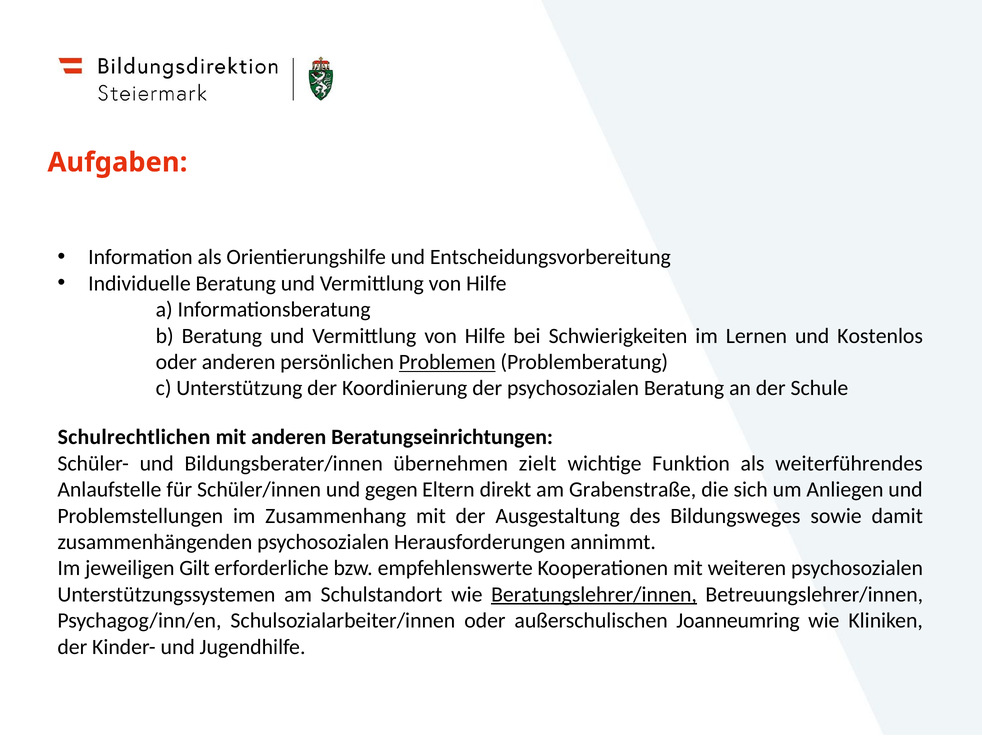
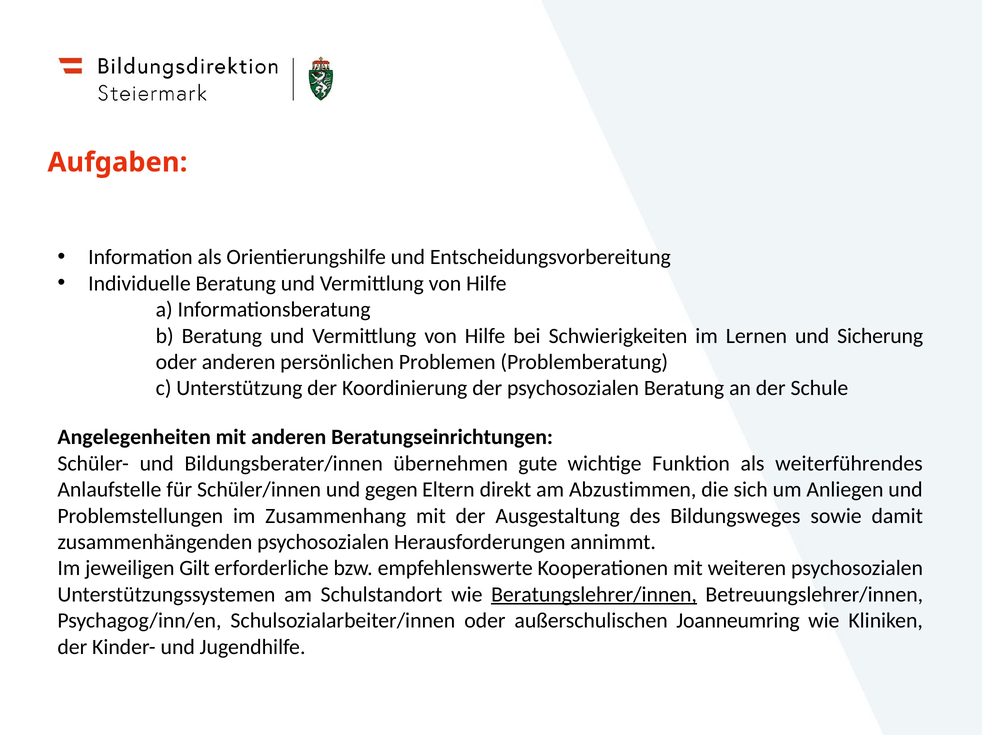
Kostenlos: Kostenlos -> Sicherung
Problemen underline: present -> none
Schulrechtlichen: Schulrechtlichen -> Angelegenheiten
zielt: zielt -> gute
Grabenstraße: Grabenstraße -> Abzustimmen
